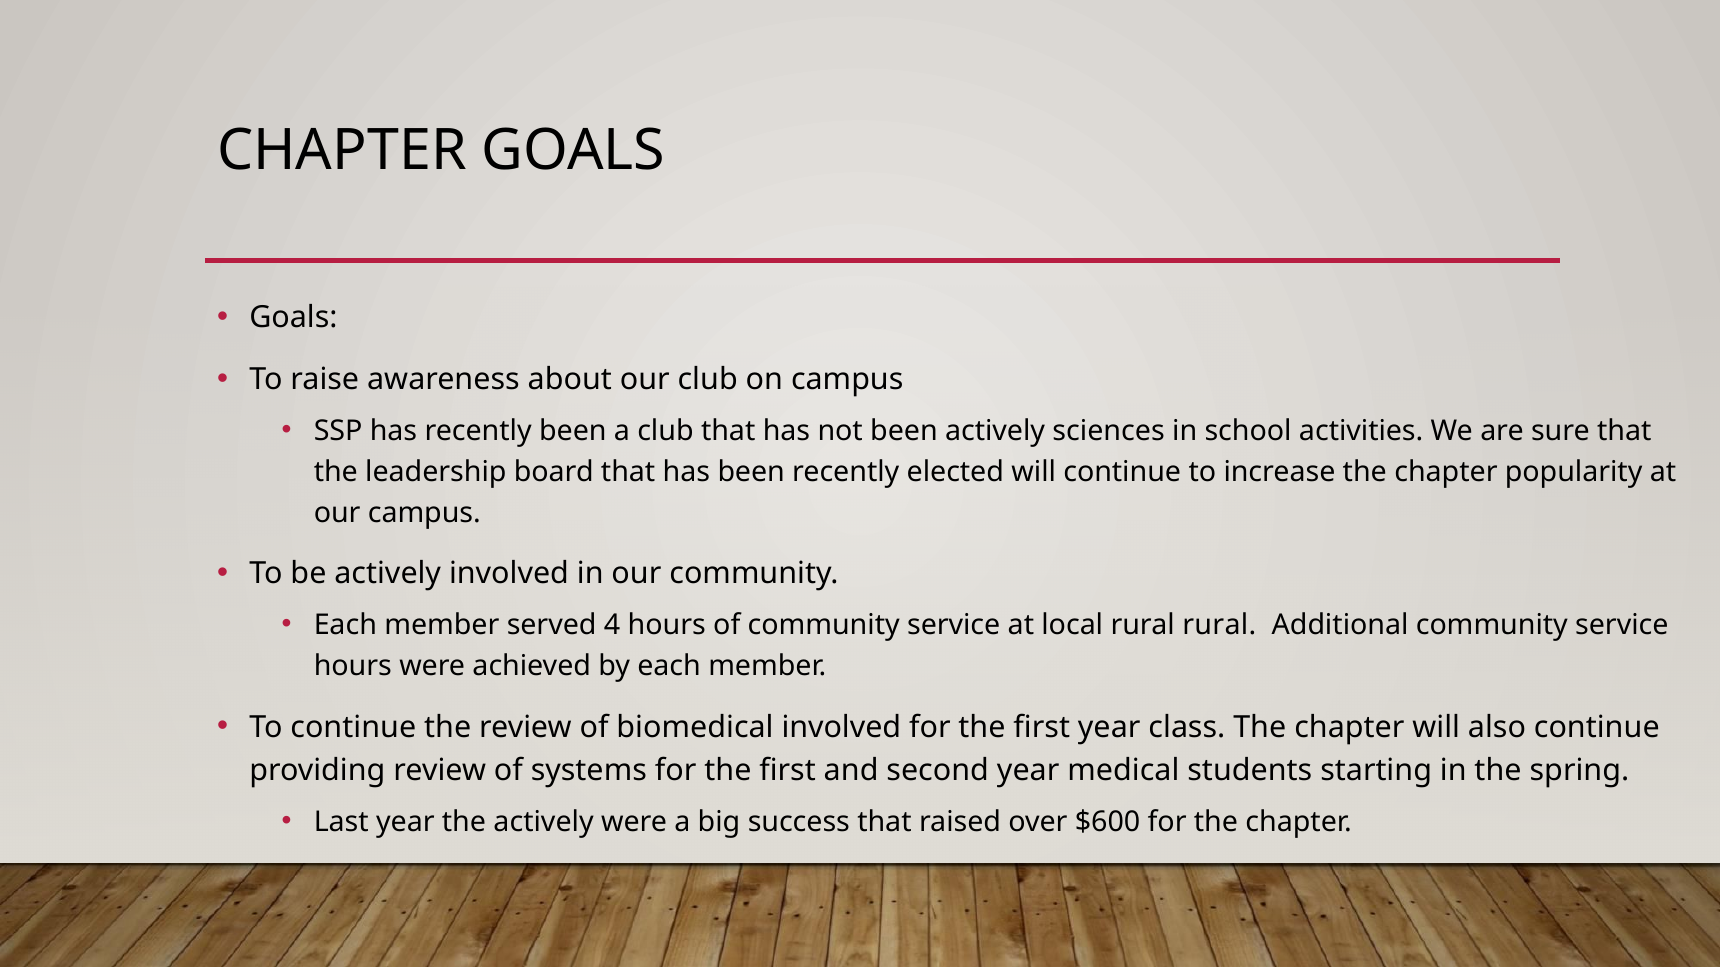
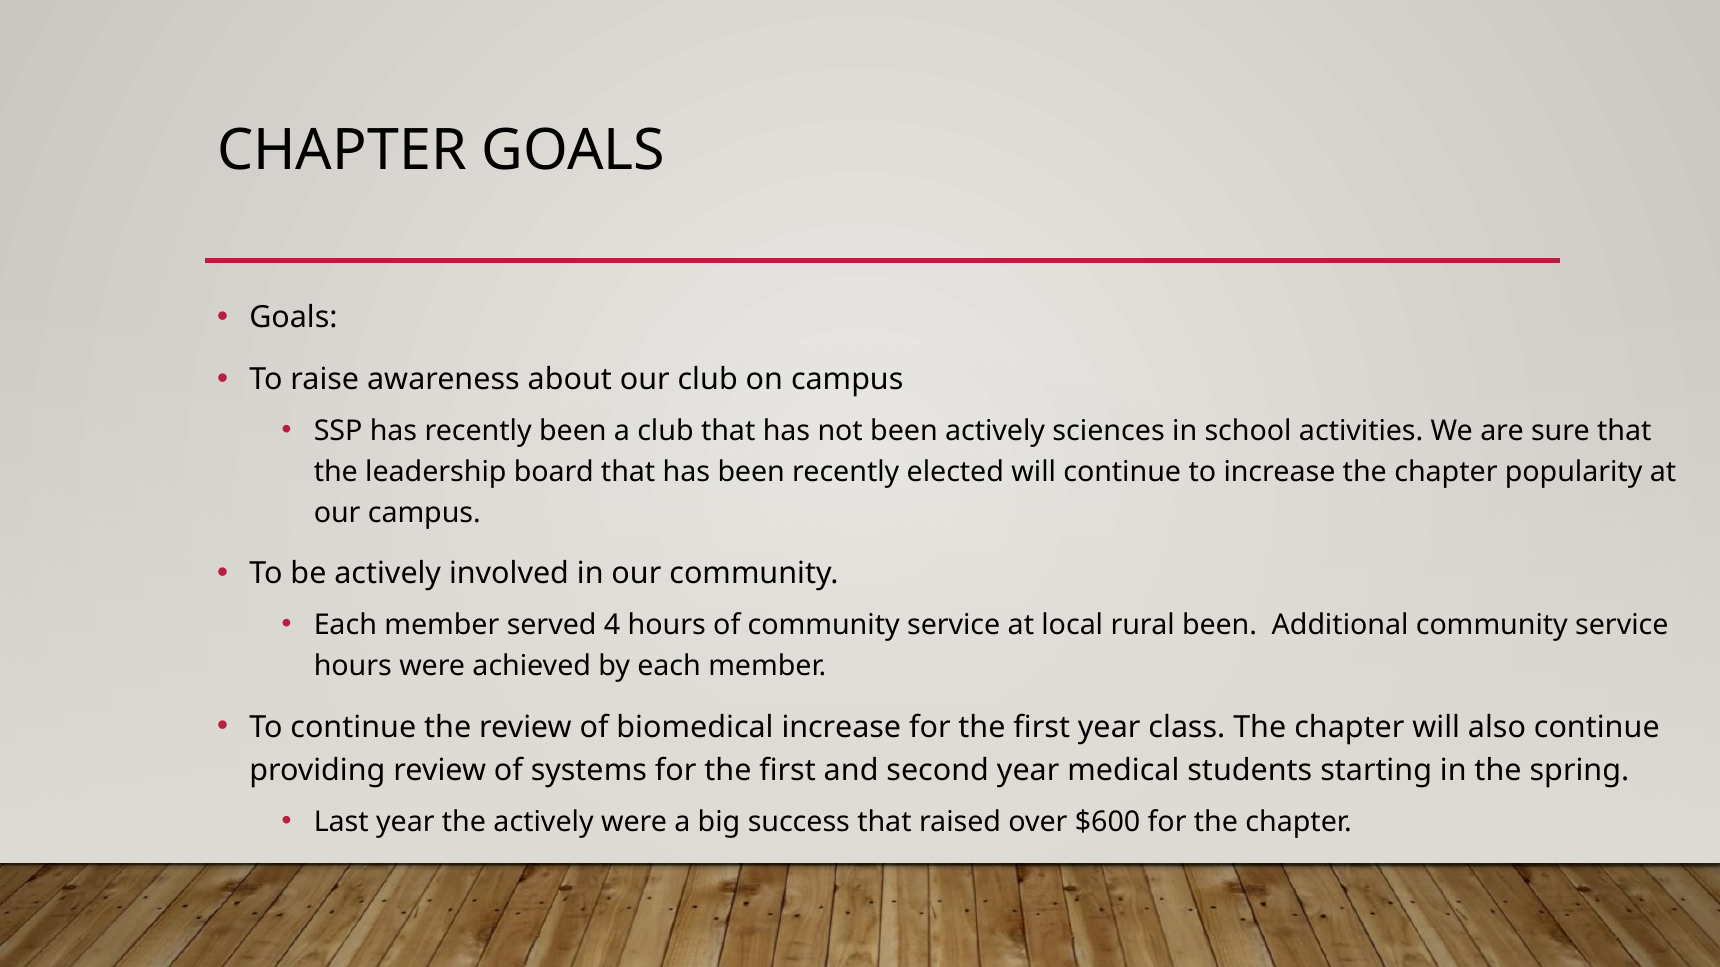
rural rural: rural -> been
biomedical involved: involved -> increase
